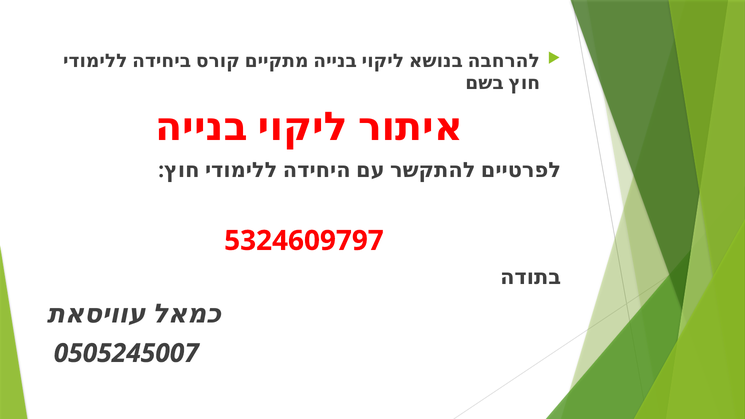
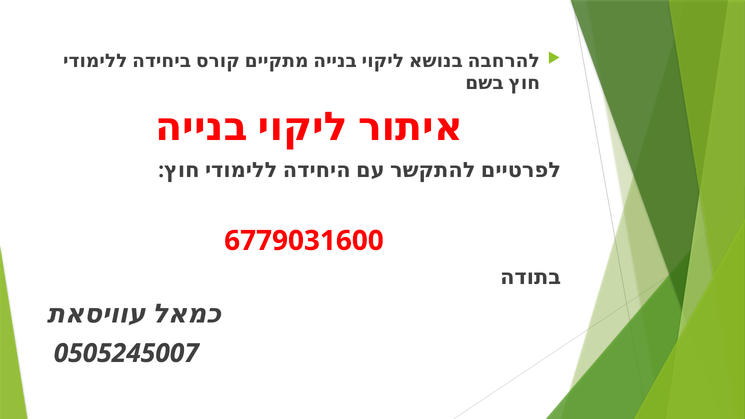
5324609797: 5324609797 -> 6779031600
